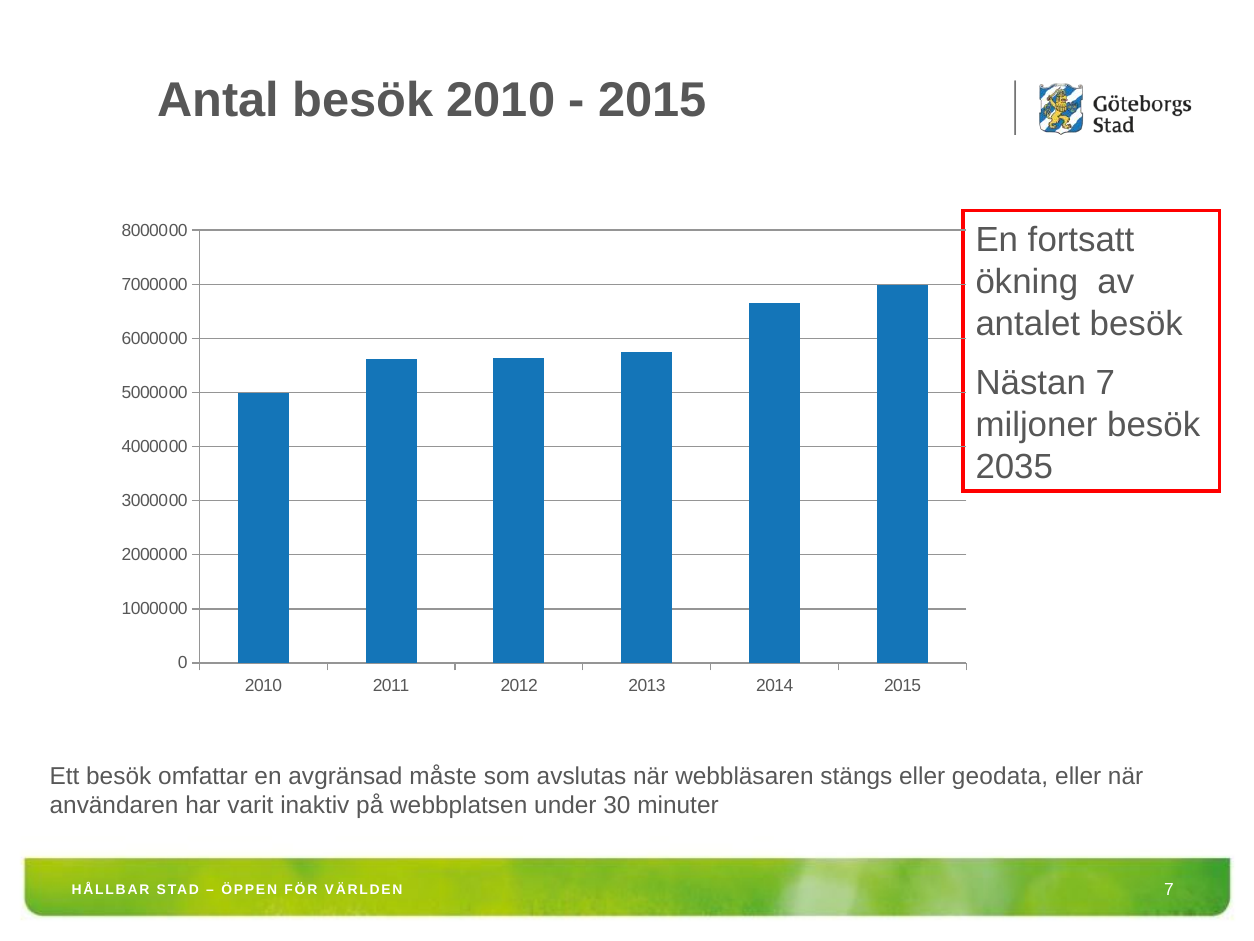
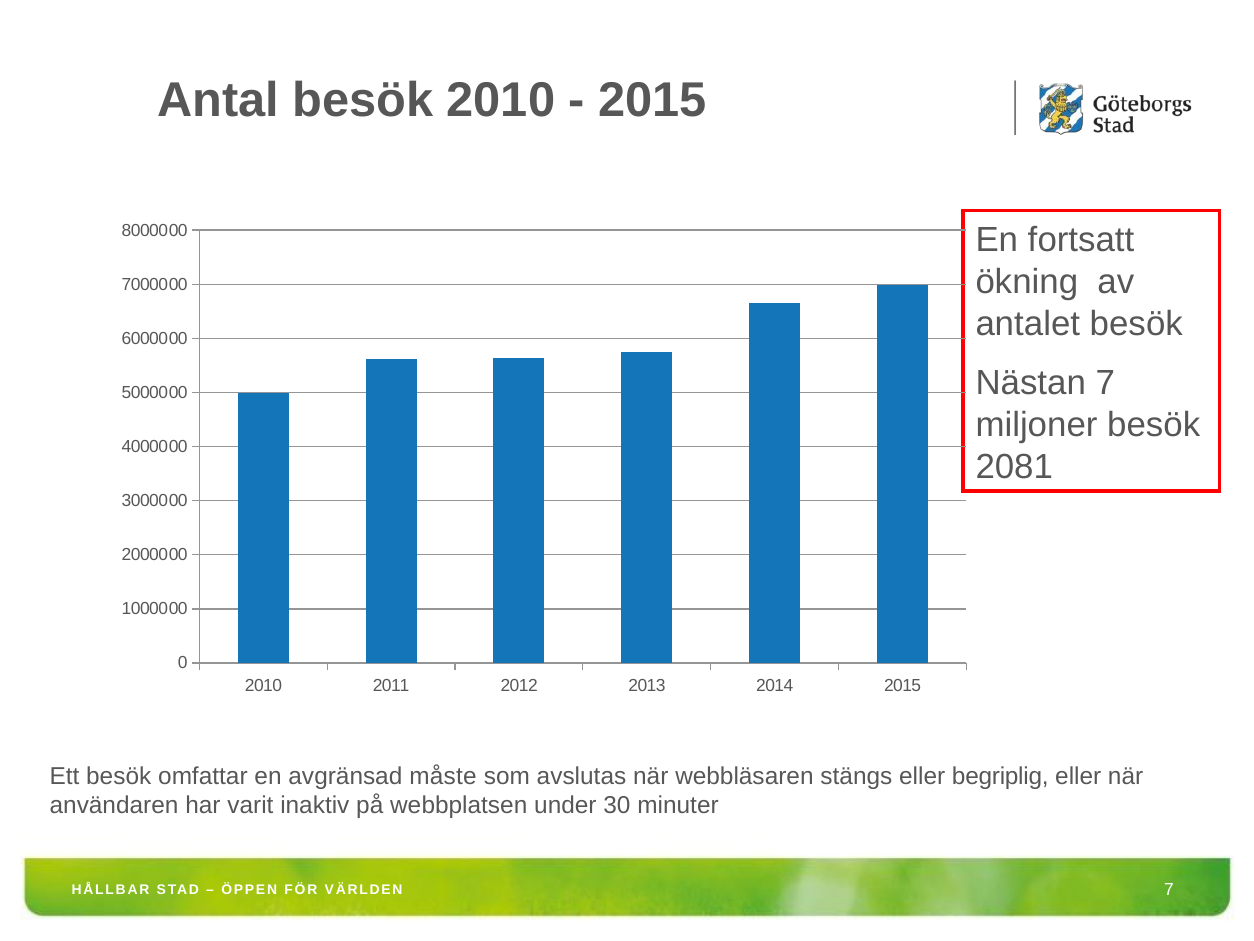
2035: 2035 -> 2081
geodata: geodata -> begriplig
